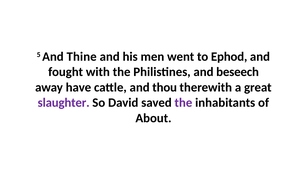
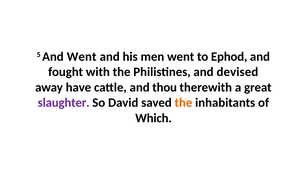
And Thine: Thine -> Went
beseech: beseech -> devised
the at (183, 103) colour: purple -> orange
About: About -> Which
